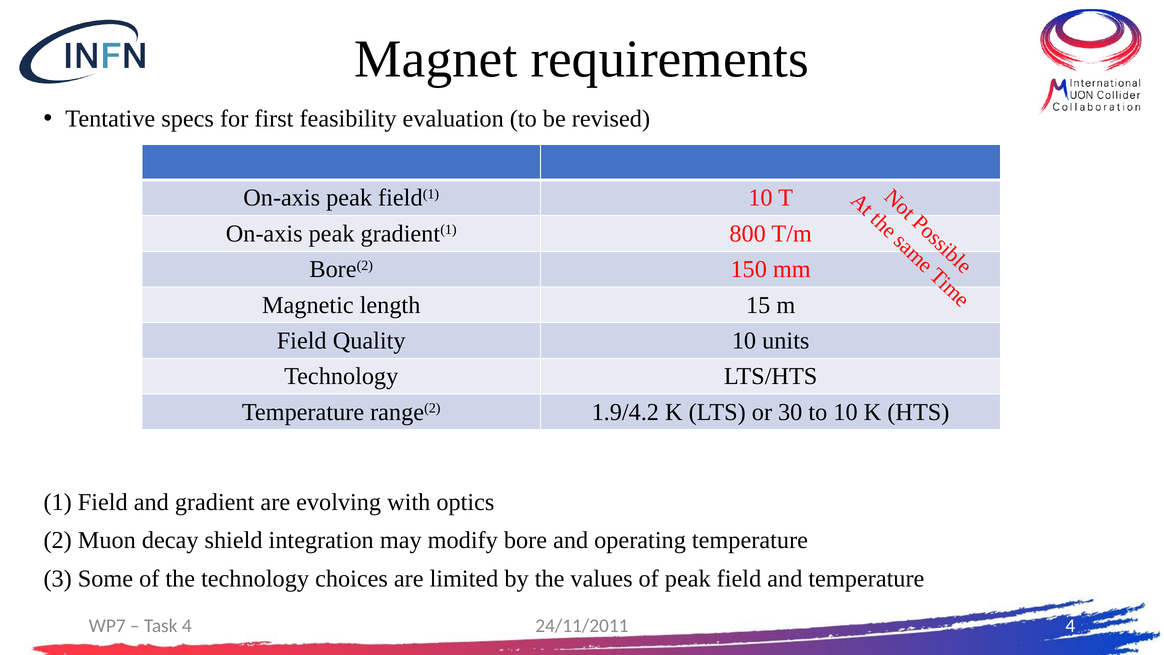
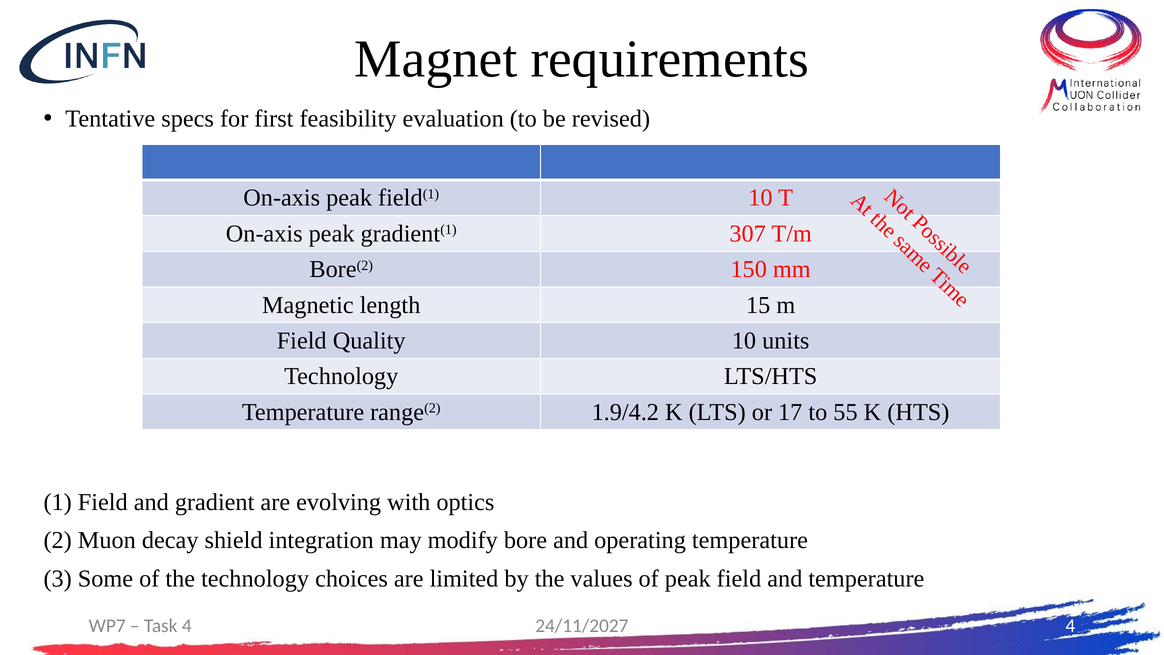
800: 800 -> 307
30: 30 -> 17
to 10: 10 -> 55
24/11/2011: 24/11/2011 -> 24/11/2027
